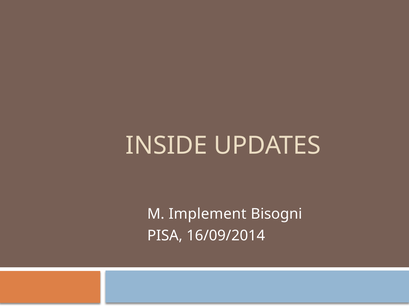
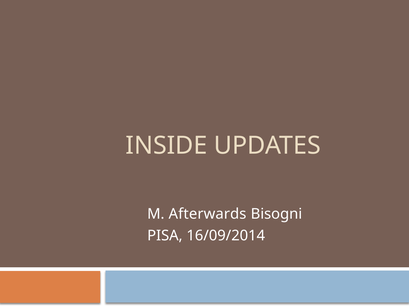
Implement: Implement -> Afterwards
